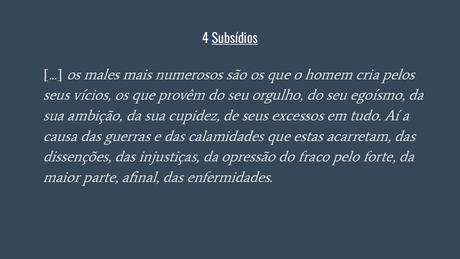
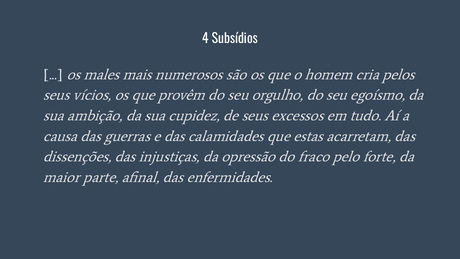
Subsídios underline: present -> none
